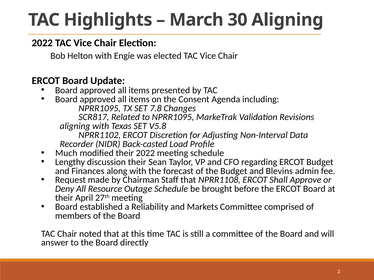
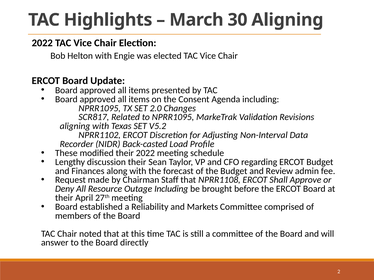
7.8: 7.8 -> 2.0
V5.8: V5.8 -> V5.2
Much: Much -> These
Blevins: Blevins -> Review
Outage Schedule: Schedule -> Including
